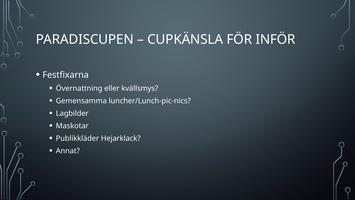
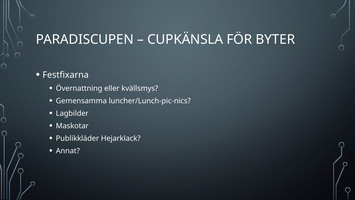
INFÖR: INFÖR -> BYTER
